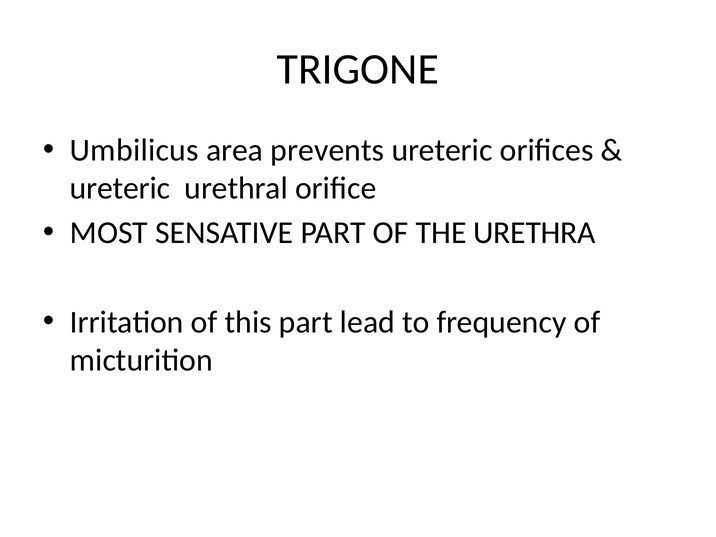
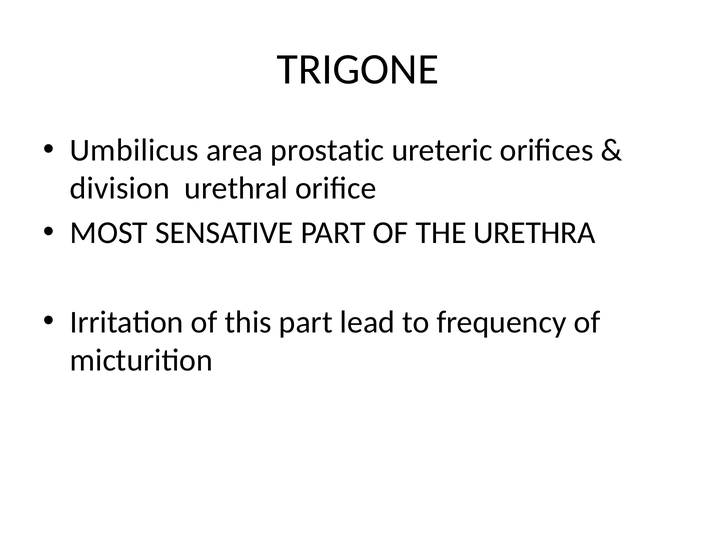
prevents: prevents -> prostatic
ureteric at (120, 188): ureteric -> division
